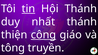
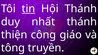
công underline: present -> none
